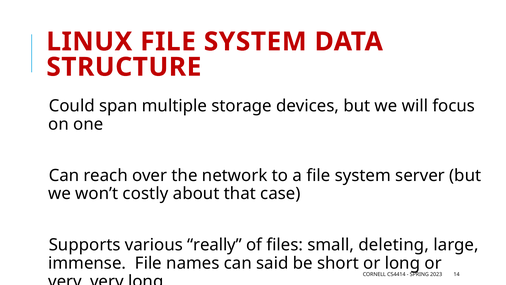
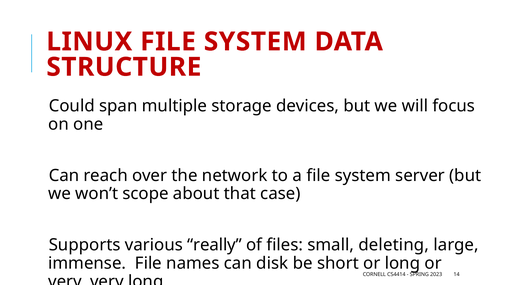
costly: costly -> scope
said: said -> disk
